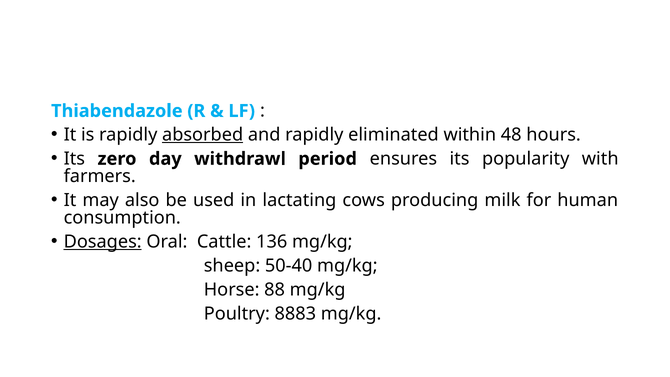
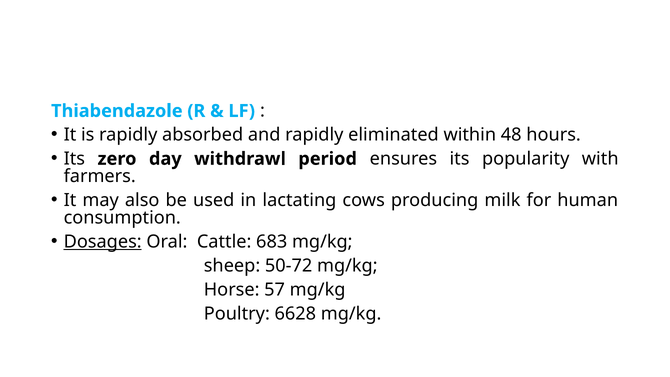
absorbed underline: present -> none
136: 136 -> 683
50-40: 50-40 -> 50-72
88: 88 -> 57
8883: 8883 -> 6628
